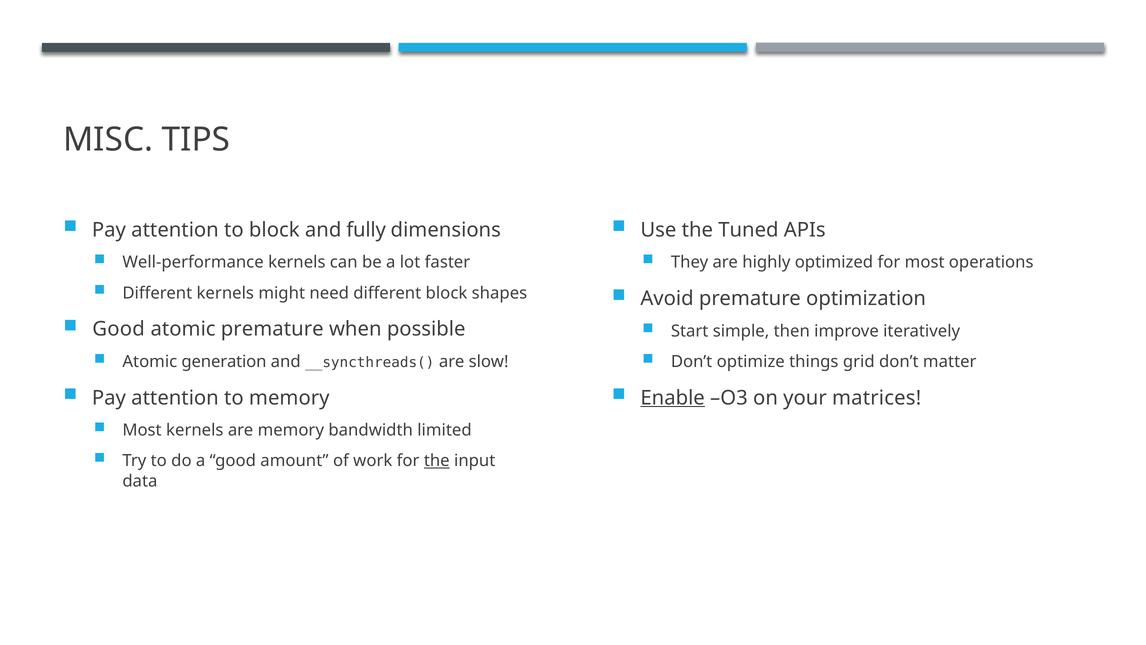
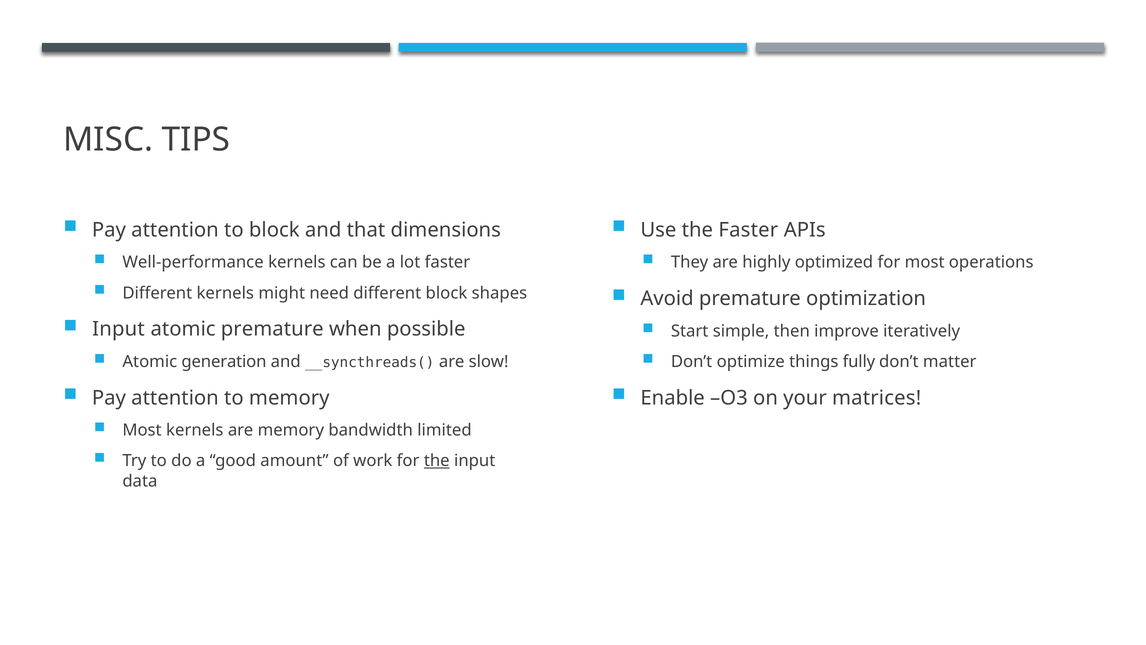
fully: fully -> that
the Tuned: Tuned -> Faster
Good at (119, 329): Good -> Input
grid: grid -> fully
Enable underline: present -> none
